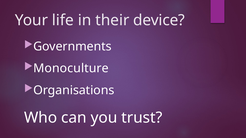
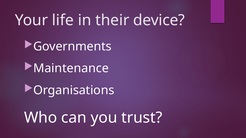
Monoculture: Monoculture -> Maintenance
